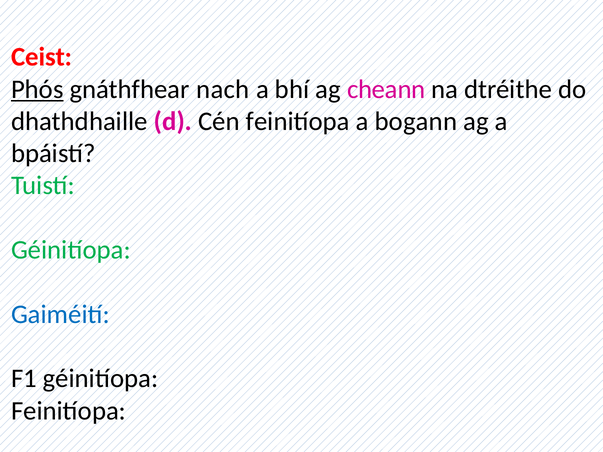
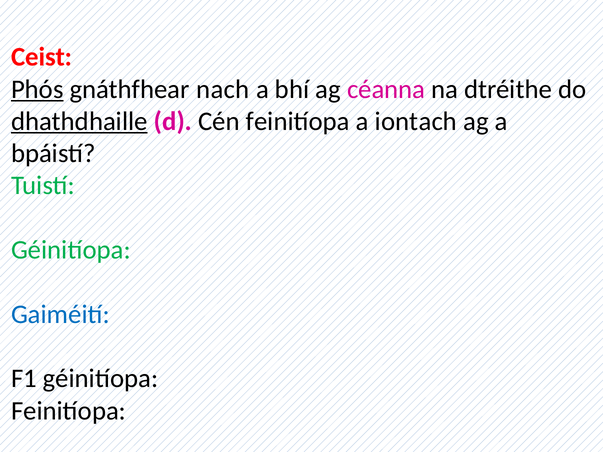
cheann: cheann -> céanna
dhathdhaille underline: none -> present
bogann: bogann -> iontach
